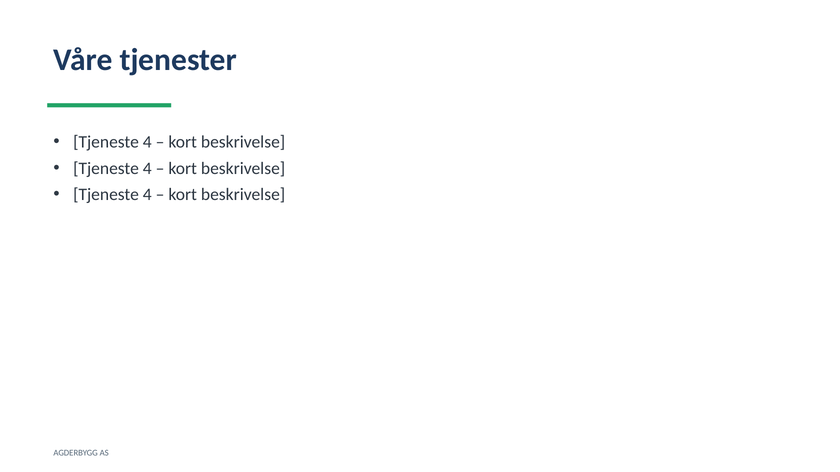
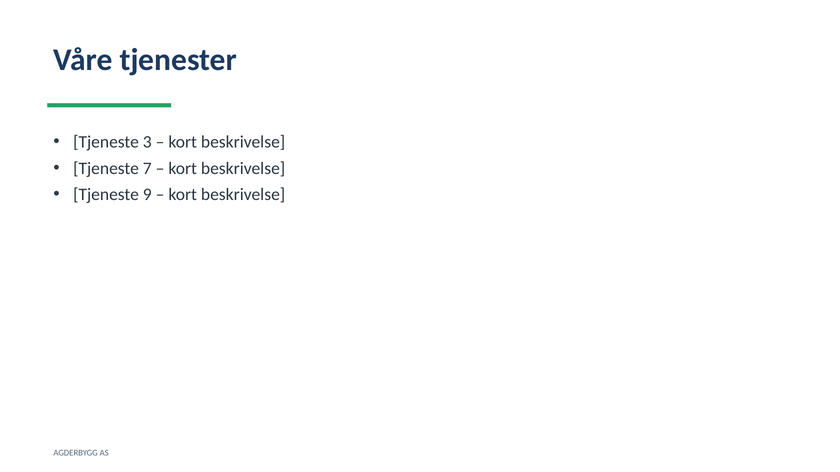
4 at (147, 142): 4 -> 3
4 at (147, 169): 4 -> 7
4 at (147, 195): 4 -> 9
